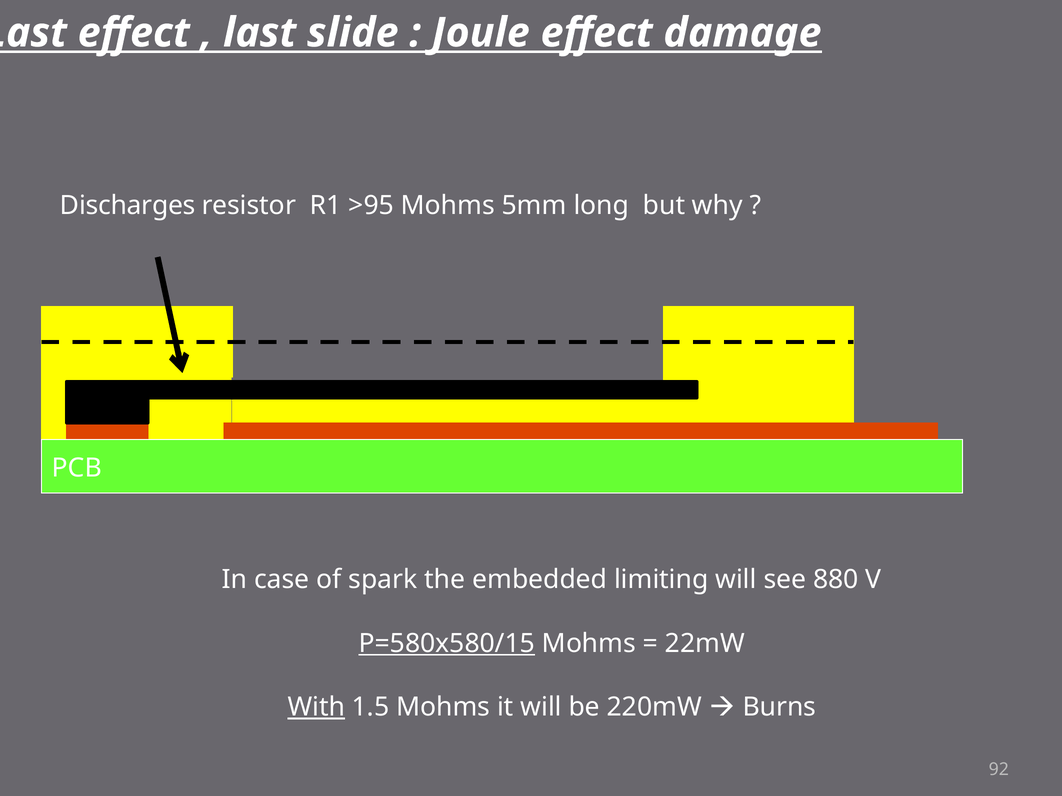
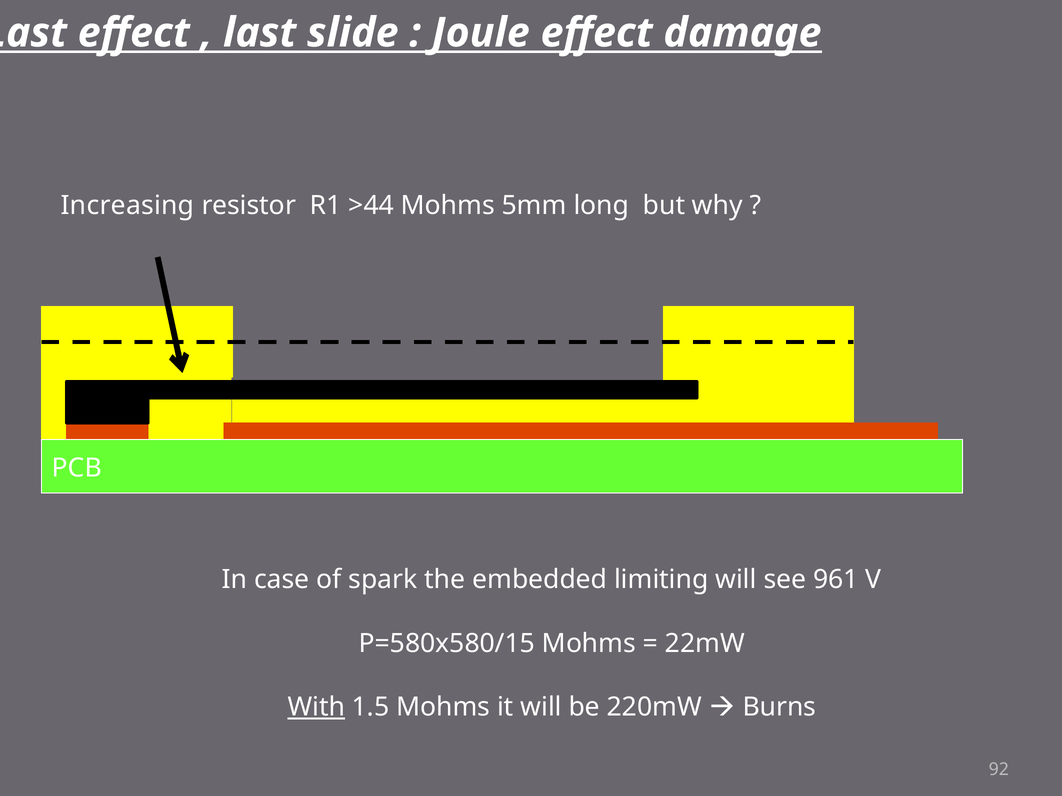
Discharges: Discharges -> Increasing
>95: >95 -> >44
880: 880 -> 961
P=580x580/15 underline: present -> none
